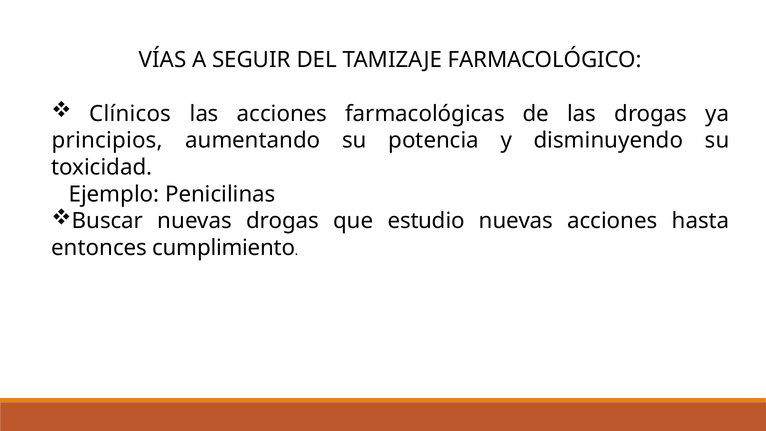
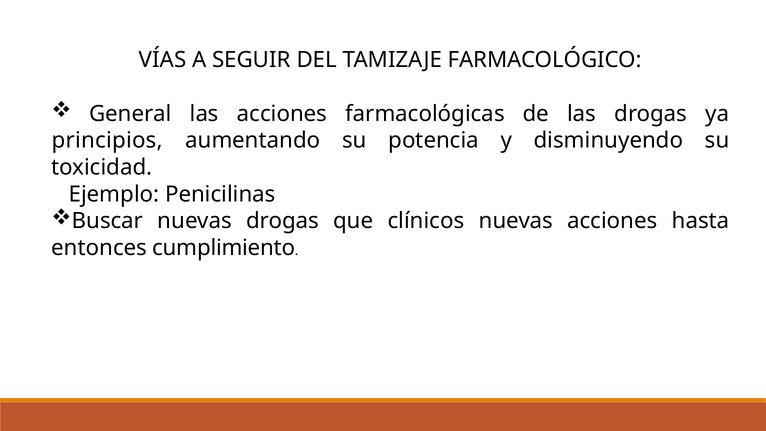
Clínicos: Clínicos -> General
estudio: estudio -> clínicos
